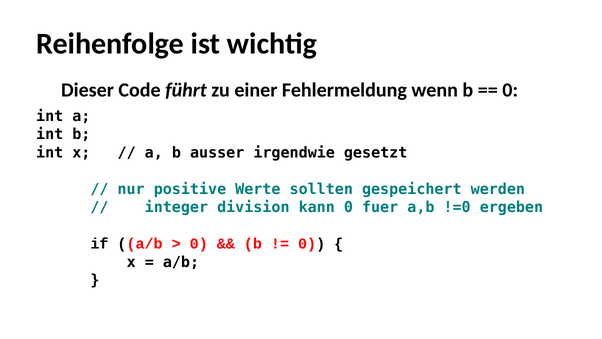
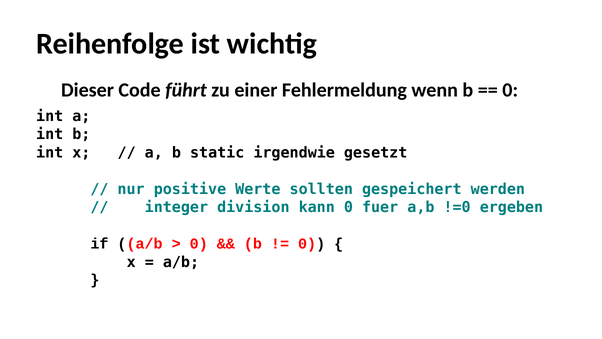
ausser: ausser -> static
